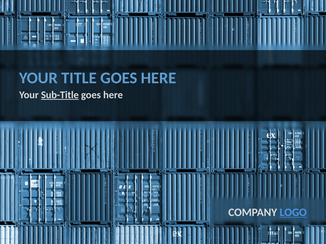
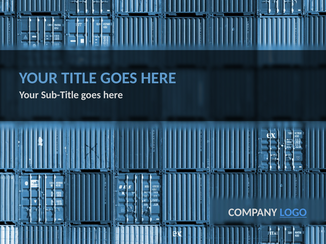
Sub-Title underline: present -> none
